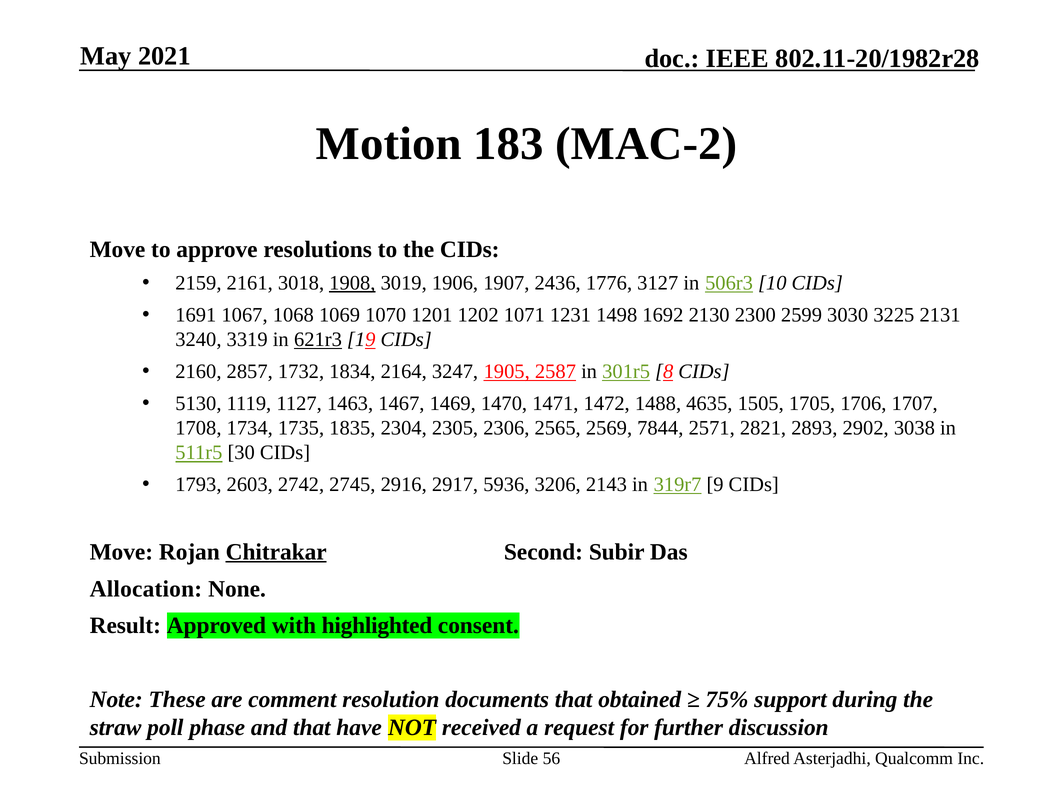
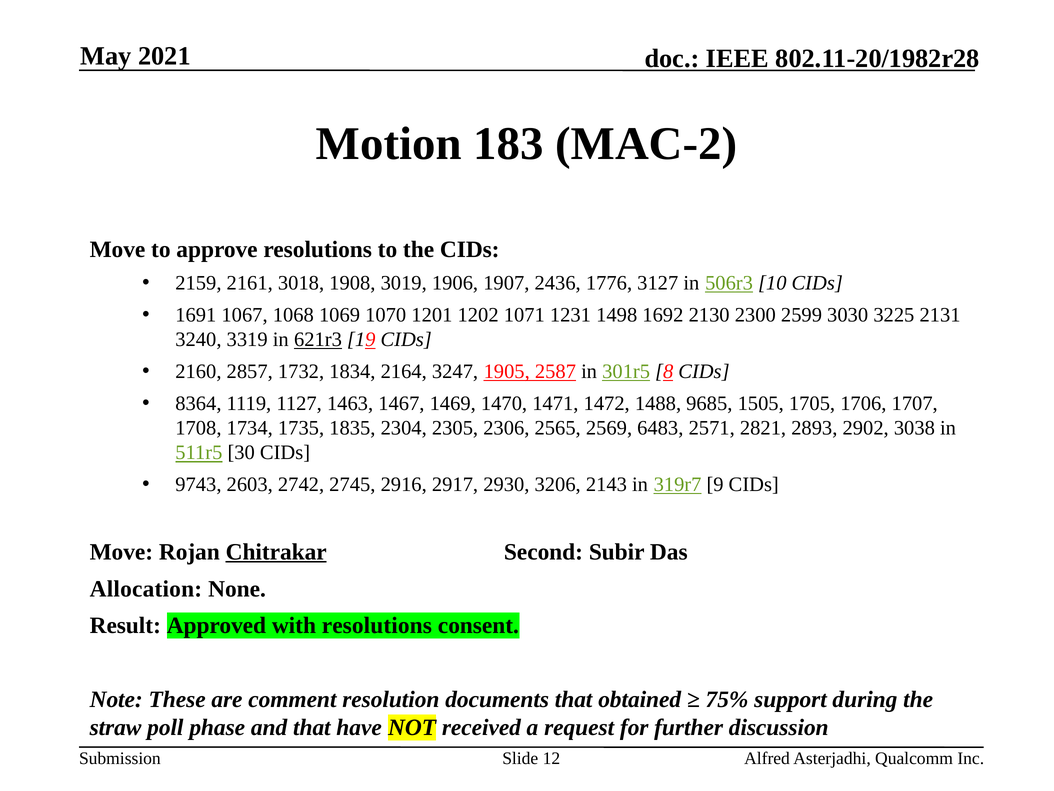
1908 underline: present -> none
5130: 5130 -> 8364
4635: 4635 -> 9685
7844: 7844 -> 6483
1793: 1793 -> 9743
5936: 5936 -> 2930
with highlighted: highlighted -> resolutions
56: 56 -> 12
